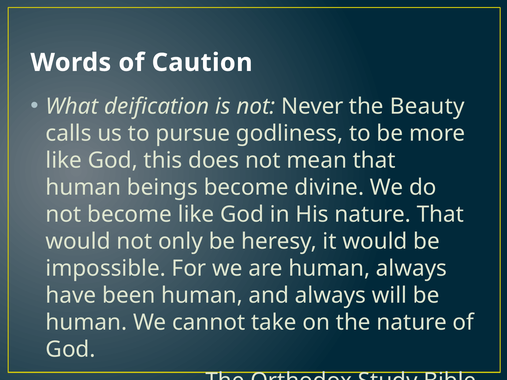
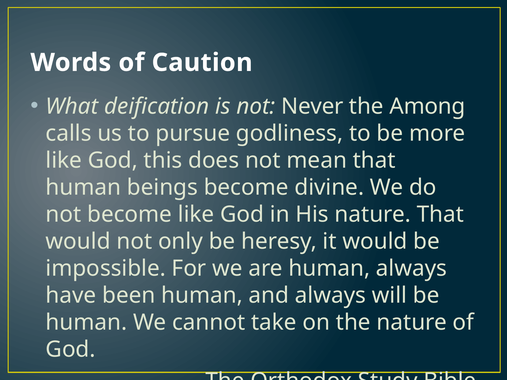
Beauty: Beauty -> Among
